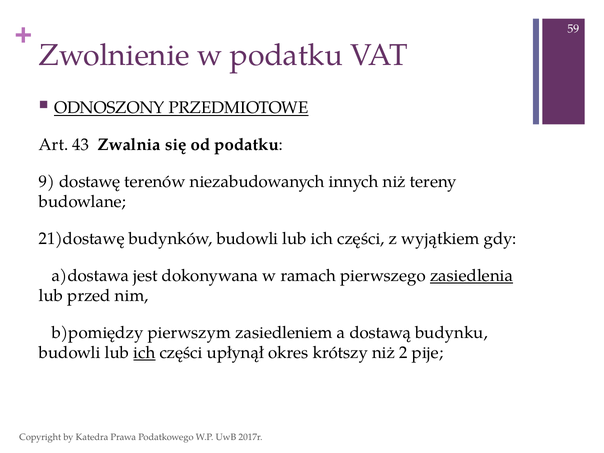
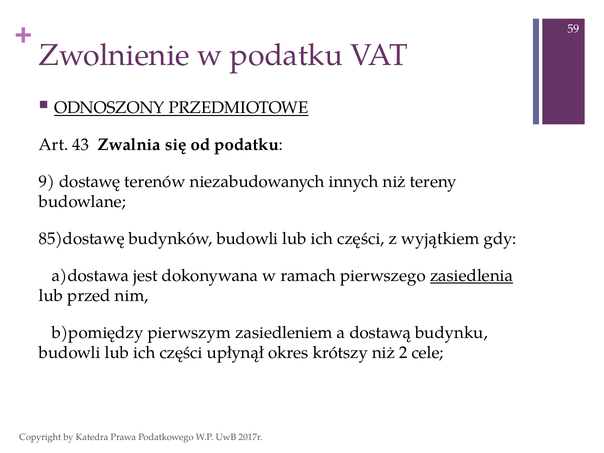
21)dostawę: 21)dostawę -> 85)dostawę
ich at (144, 353) underline: present -> none
pije: pije -> cele
